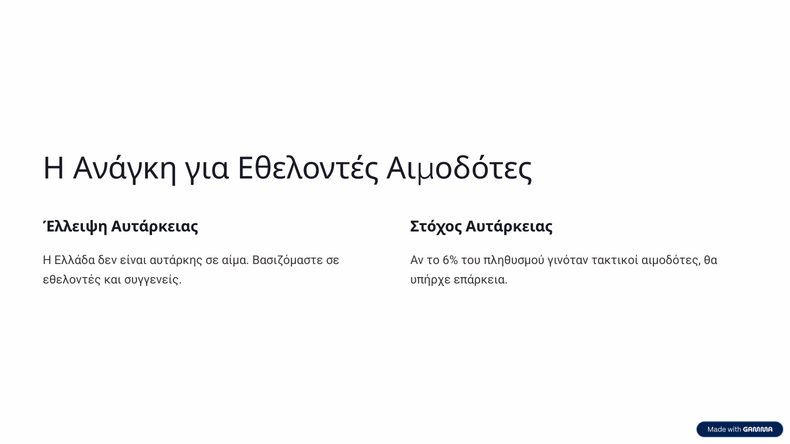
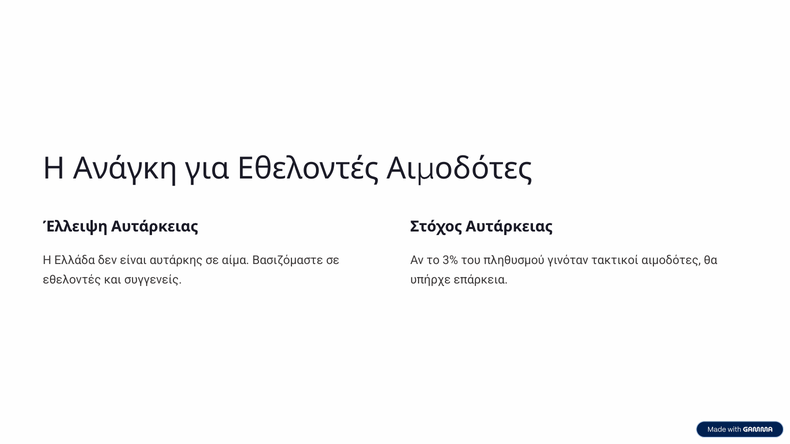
6%: 6% -> 3%
